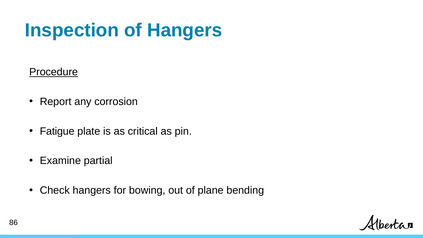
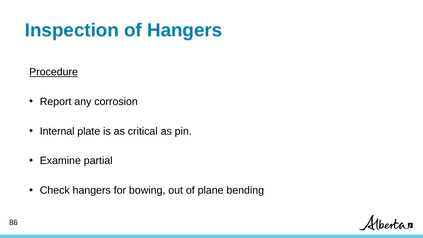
Fatigue: Fatigue -> Internal
